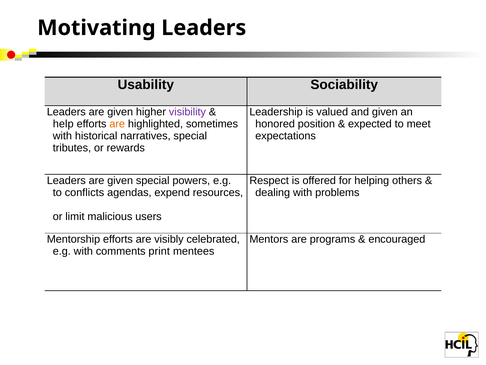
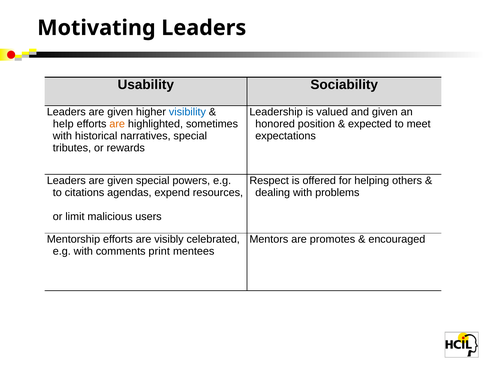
visibility colour: purple -> blue
conflicts: conflicts -> citations
programs: programs -> promotes
